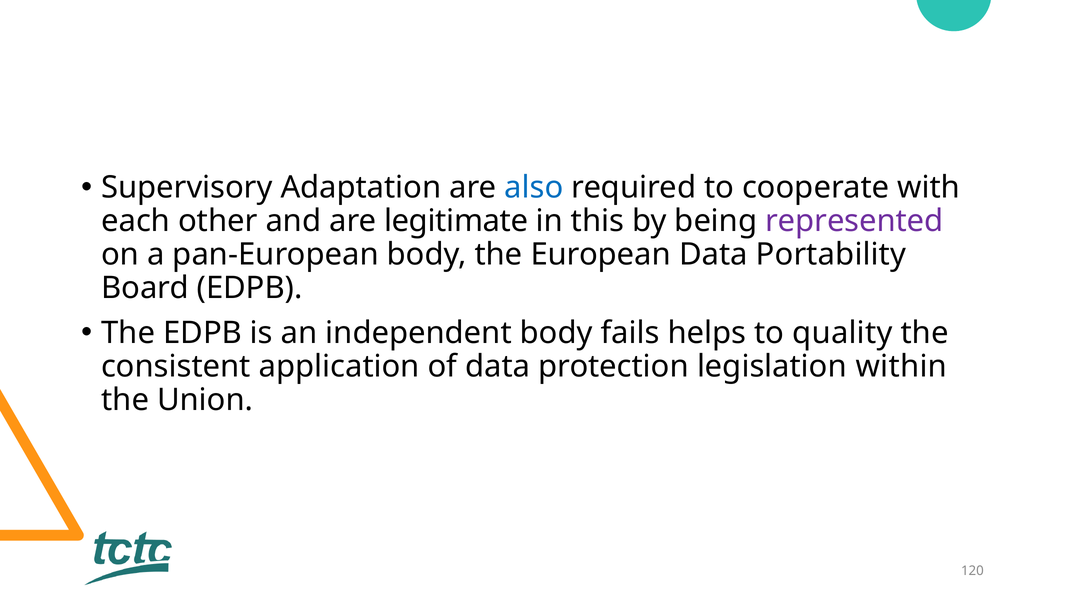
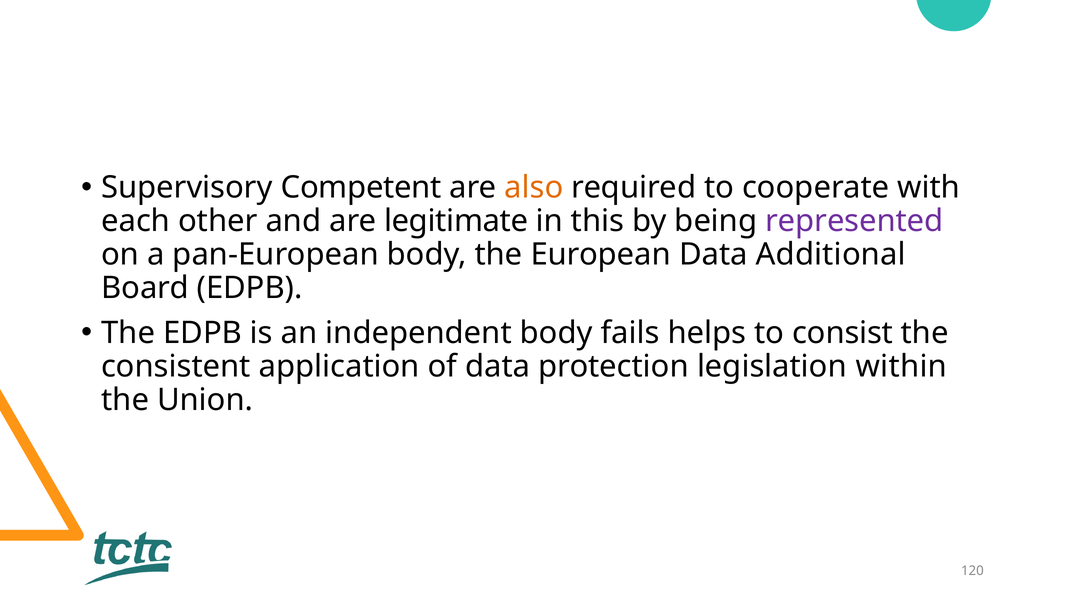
Adaptation: Adaptation -> Competent
also colour: blue -> orange
Portability: Portability -> Additional
quality: quality -> consist
